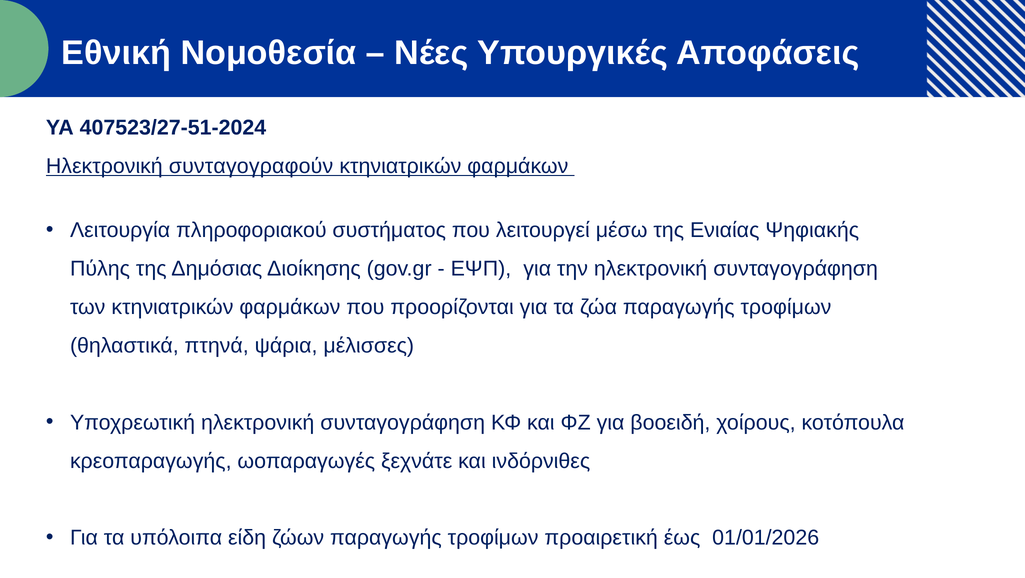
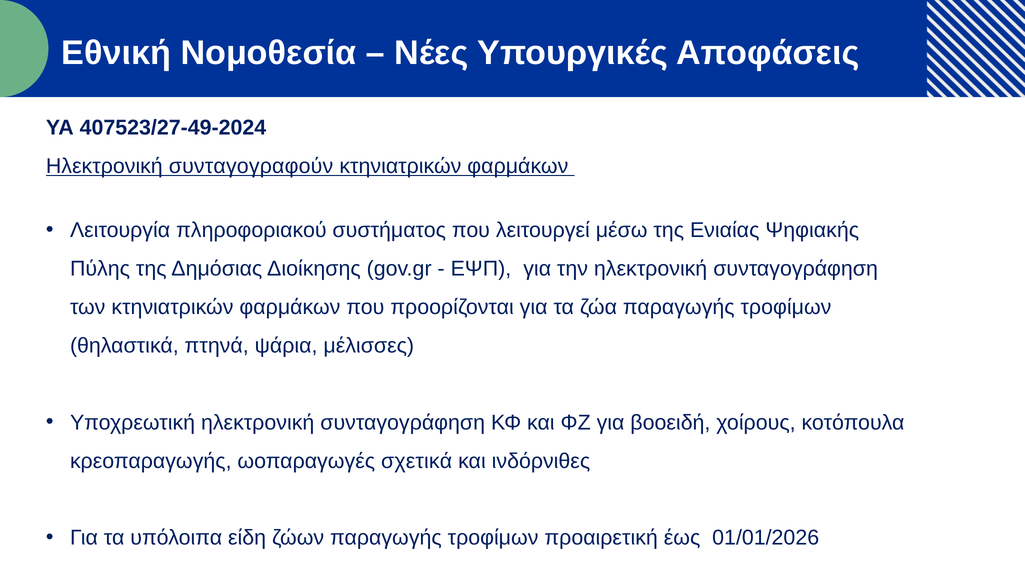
407523/27-51-2024: 407523/27-51-2024 -> 407523/27-49-2024
ξεχνάτε: ξεχνάτε -> σχετικά
